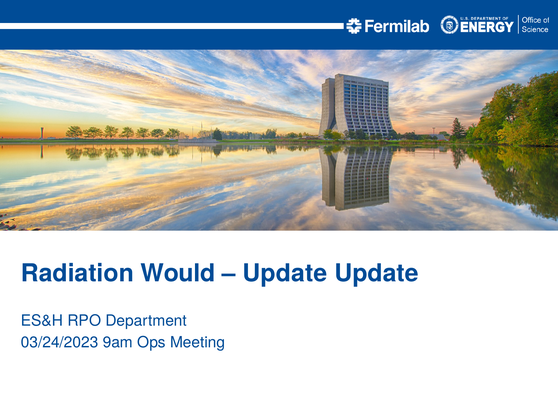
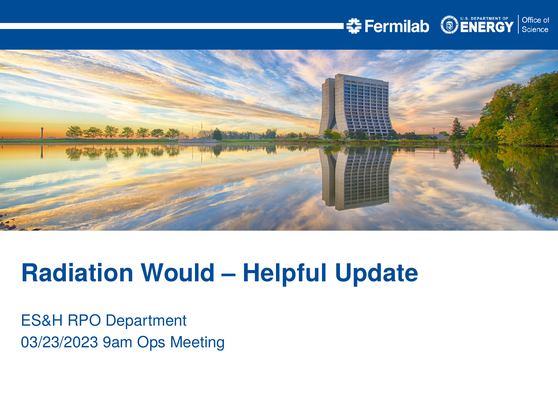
Update at (285, 273): Update -> Helpful
03/24/2023: 03/24/2023 -> 03/23/2023
